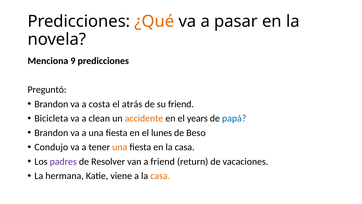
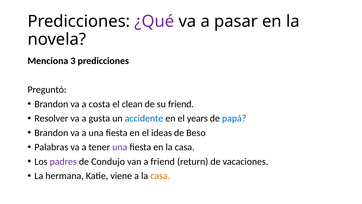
¿Qué colour: orange -> purple
9: 9 -> 3
atrás: atrás -> clean
Bicicleta: Bicicleta -> Resolver
clean: clean -> gusta
accidente colour: orange -> blue
lunes: lunes -> ideas
Condujo: Condujo -> Palabras
una at (120, 147) colour: orange -> purple
Resolver: Resolver -> Condujo
